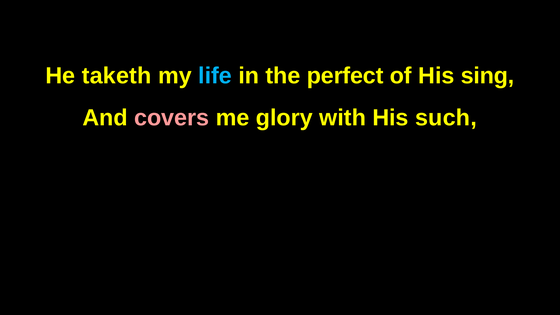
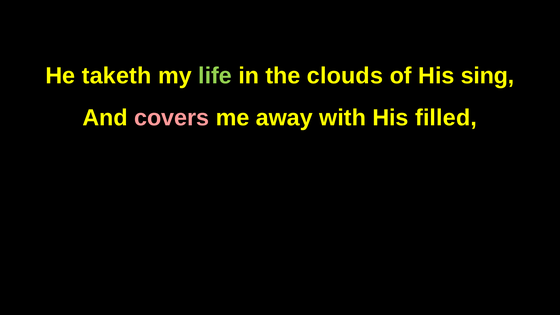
life colour: light blue -> light green
perfect: perfect -> clouds
glory: glory -> away
such: such -> filled
